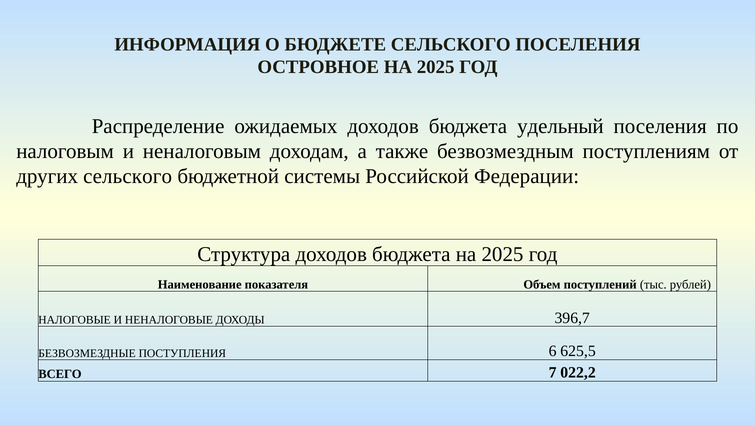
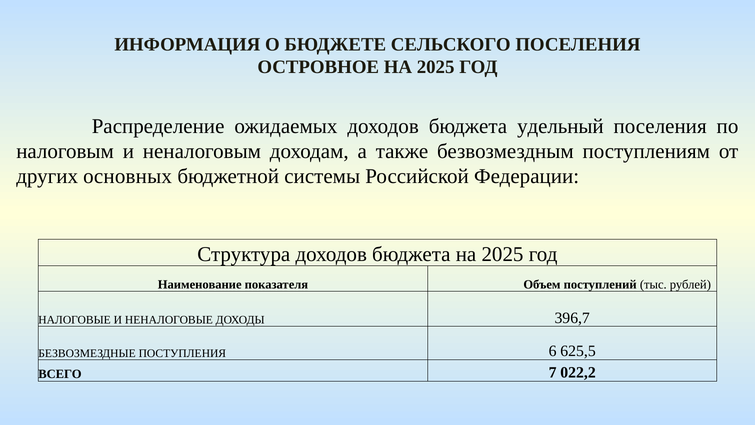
других сельского: сельского -> основных
